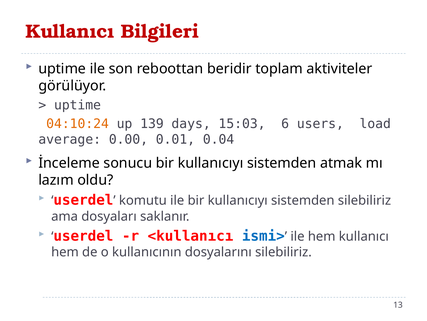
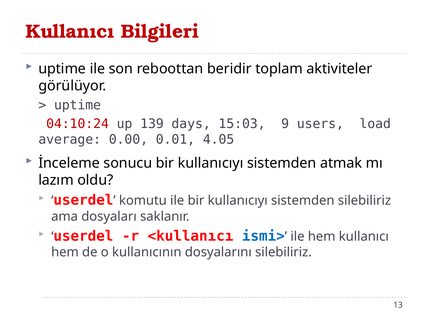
04:10:24 colour: orange -> red
6: 6 -> 9
0.04: 0.04 -> 4.05
